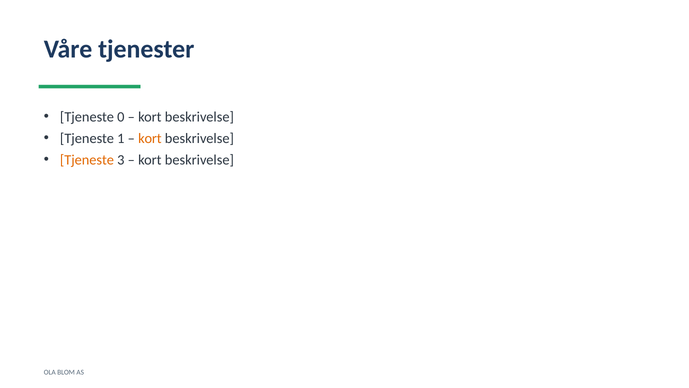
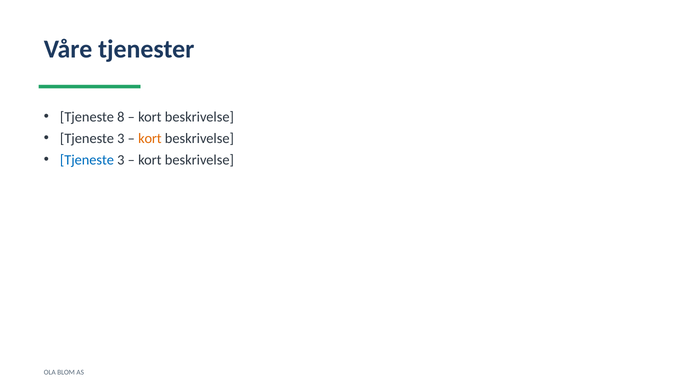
0: 0 -> 8
1 at (121, 138): 1 -> 3
Tjeneste at (87, 160) colour: orange -> blue
